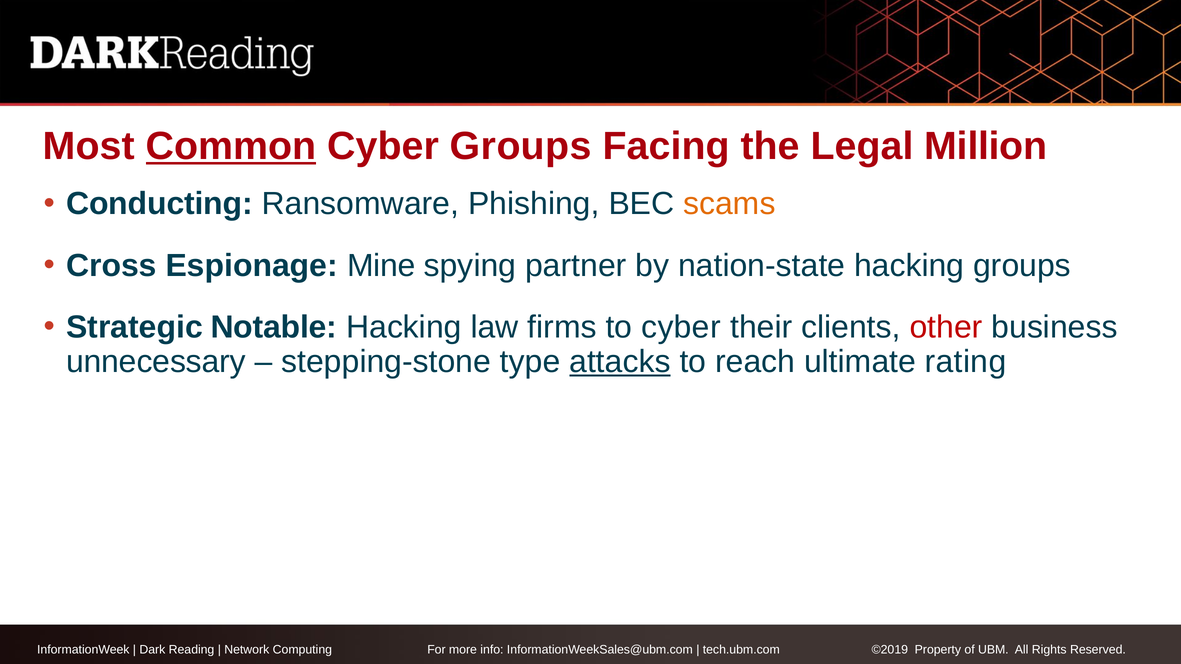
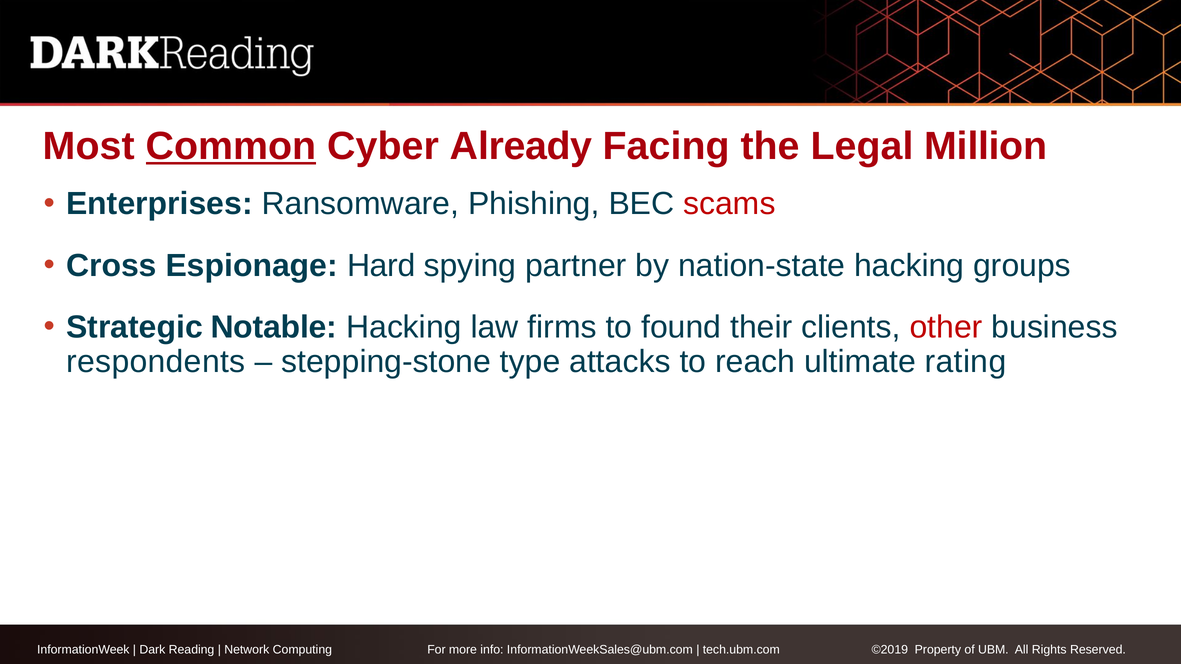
Cyber Groups: Groups -> Already
Conducting: Conducting -> Enterprises
scams colour: orange -> red
Mine: Mine -> Hard
to cyber: cyber -> found
unnecessary: unnecessary -> respondents
attacks underline: present -> none
